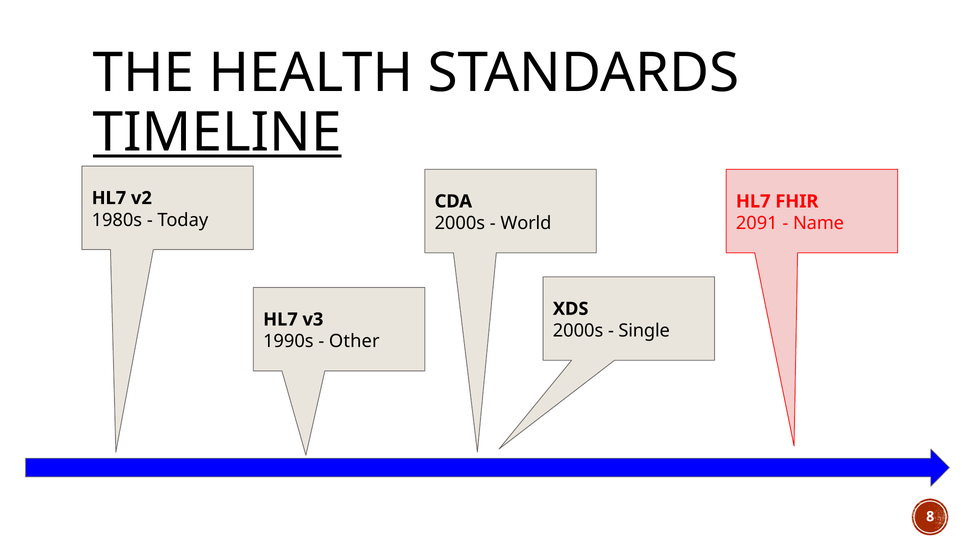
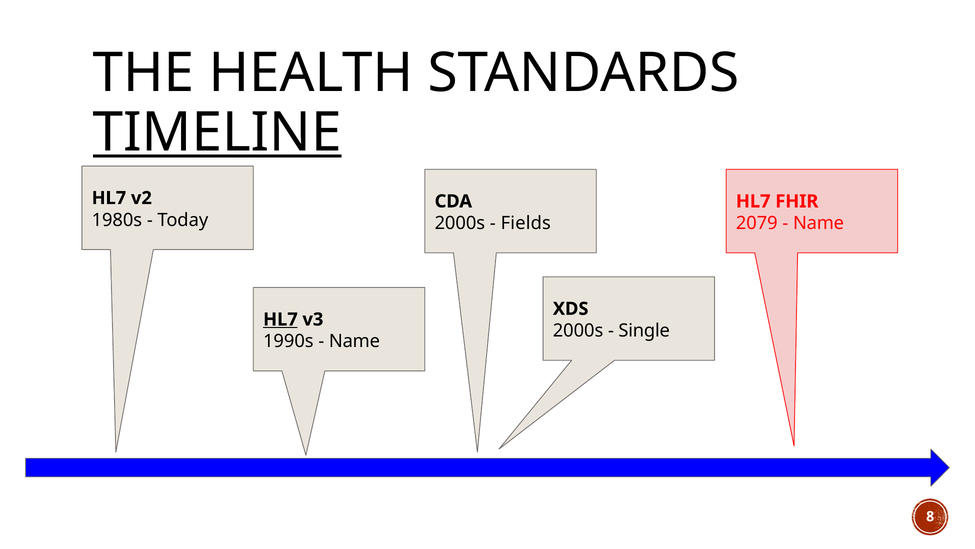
World: World -> Fields
2091: 2091 -> 2079
HL7 at (280, 319) underline: none -> present
Other at (354, 341): Other -> Name
